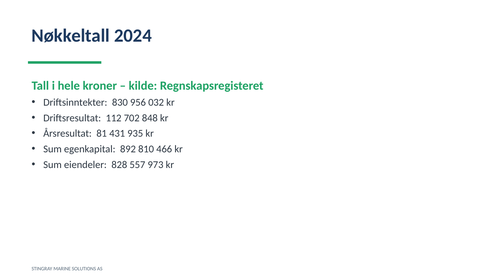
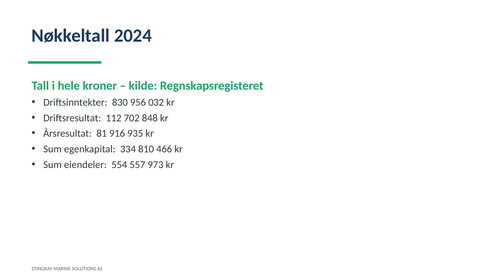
431: 431 -> 916
892: 892 -> 334
828: 828 -> 554
